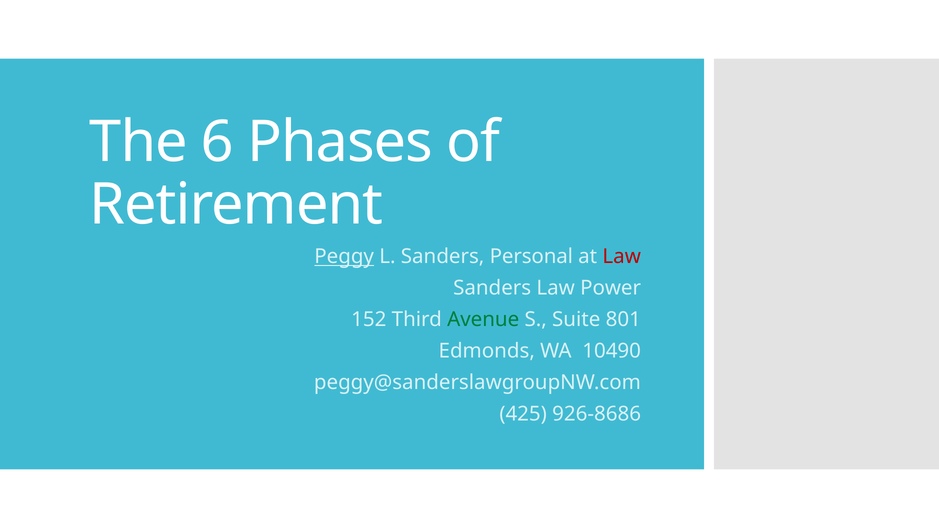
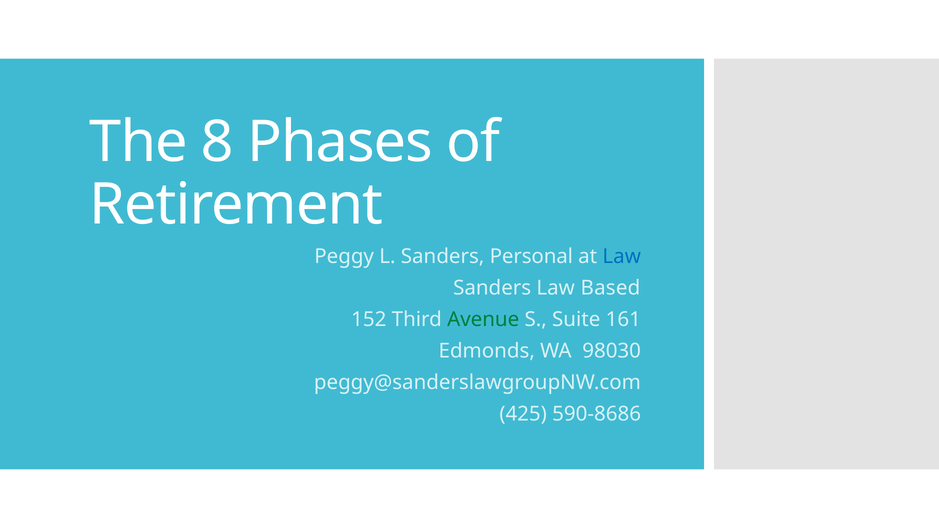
6: 6 -> 8
Peggy underline: present -> none
Law at (622, 257) colour: red -> blue
Power: Power -> Based
801: 801 -> 161
10490: 10490 -> 98030
926-8686: 926-8686 -> 590-8686
